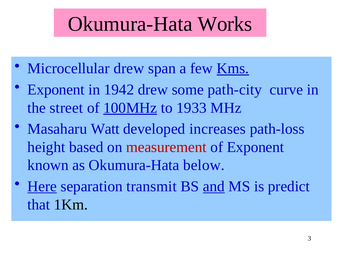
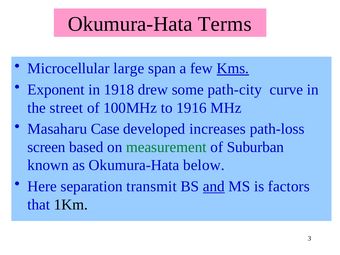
Works: Works -> Terms
Microcellular drew: drew -> large
1942: 1942 -> 1918
100MHz underline: present -> none
1933: 1933 -> 1916
Watt: Watt -> Case
height: height -> screen
measurement colour: red -> green
of Exponent: Exponent -> Suburban
Here underline: present -> none
predict: predict -> factors
